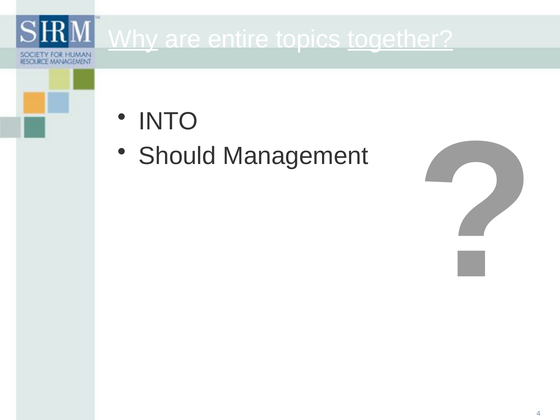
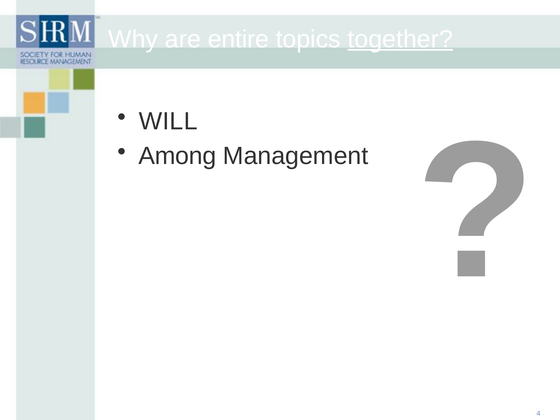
Why underline: present -> none
INTO: INTO -> WILL
Should: Should -> Among
